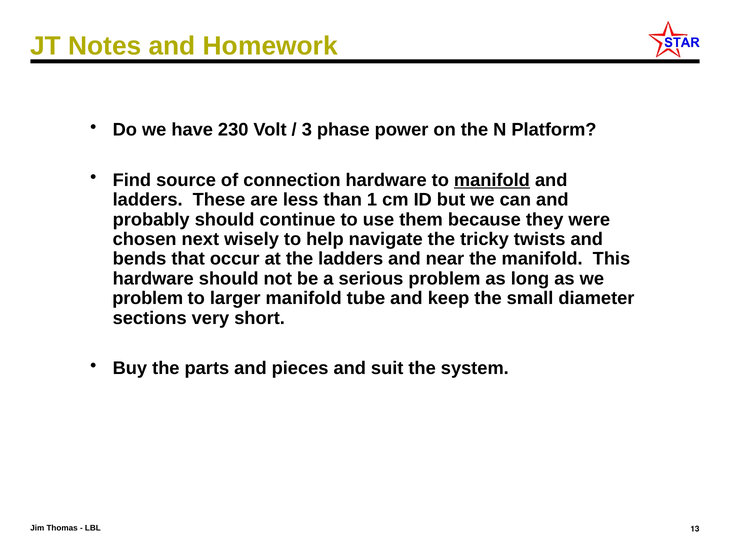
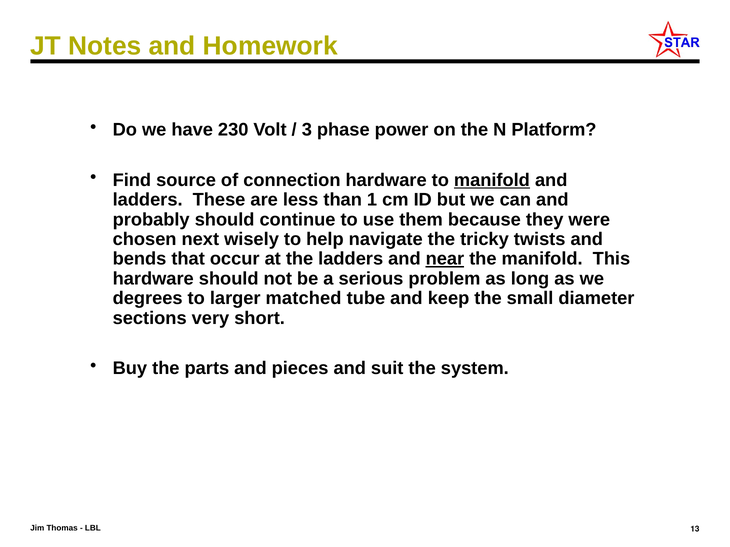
near underline: none -> present
problem at (148, 299): problem -> degrees
larger manifold: manifold -> matched
